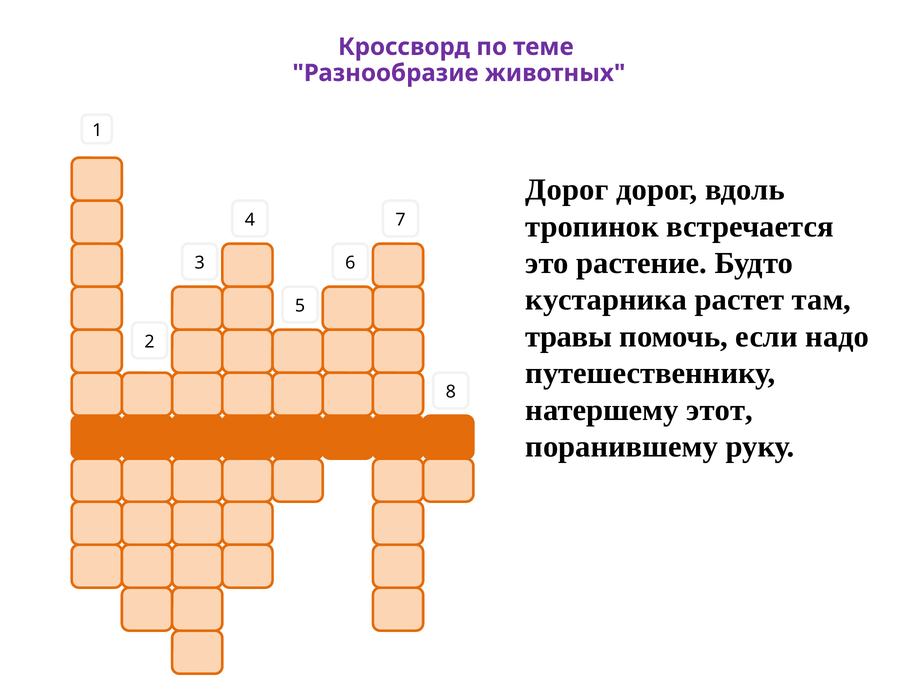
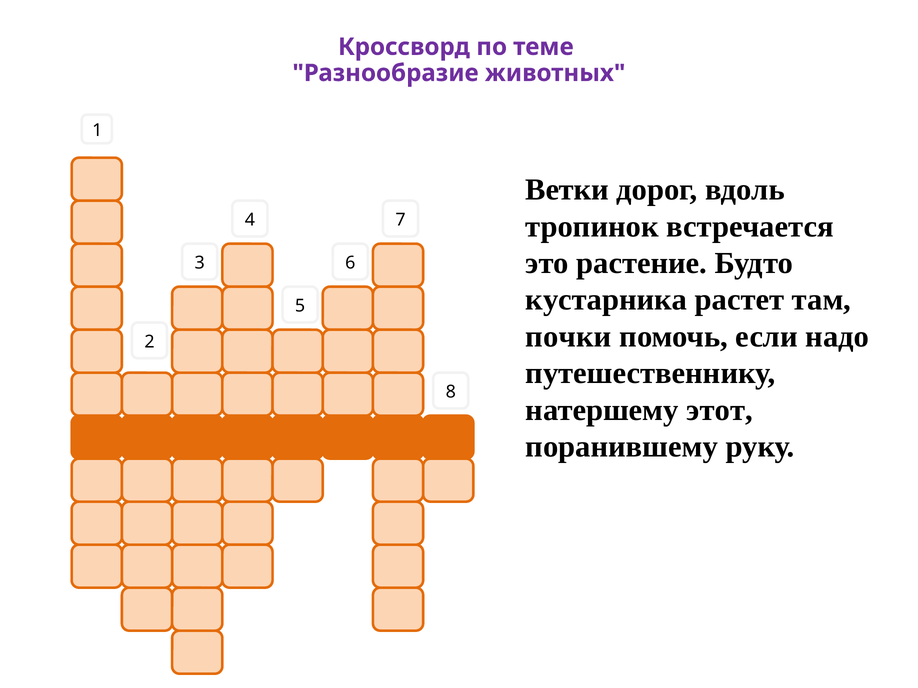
Дорог at (567, 190): Дорог -> Ветки
травы: травы -> почки
